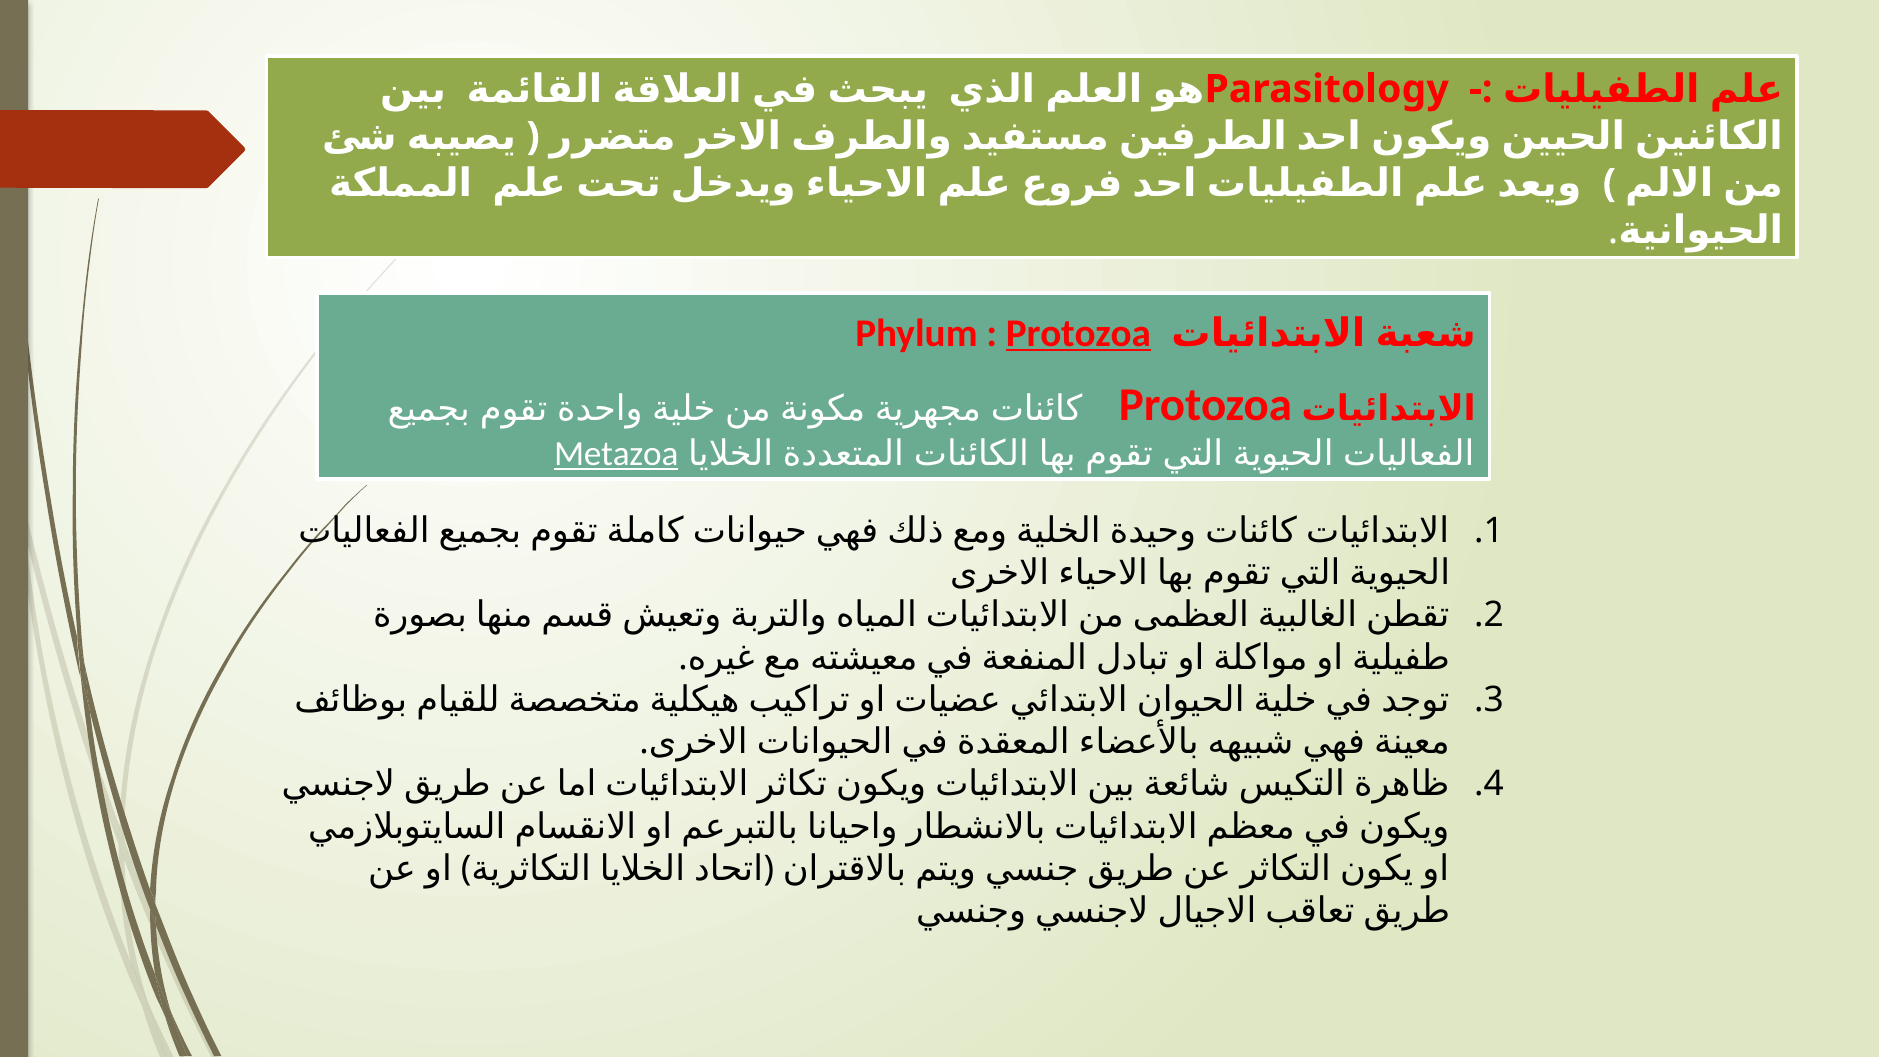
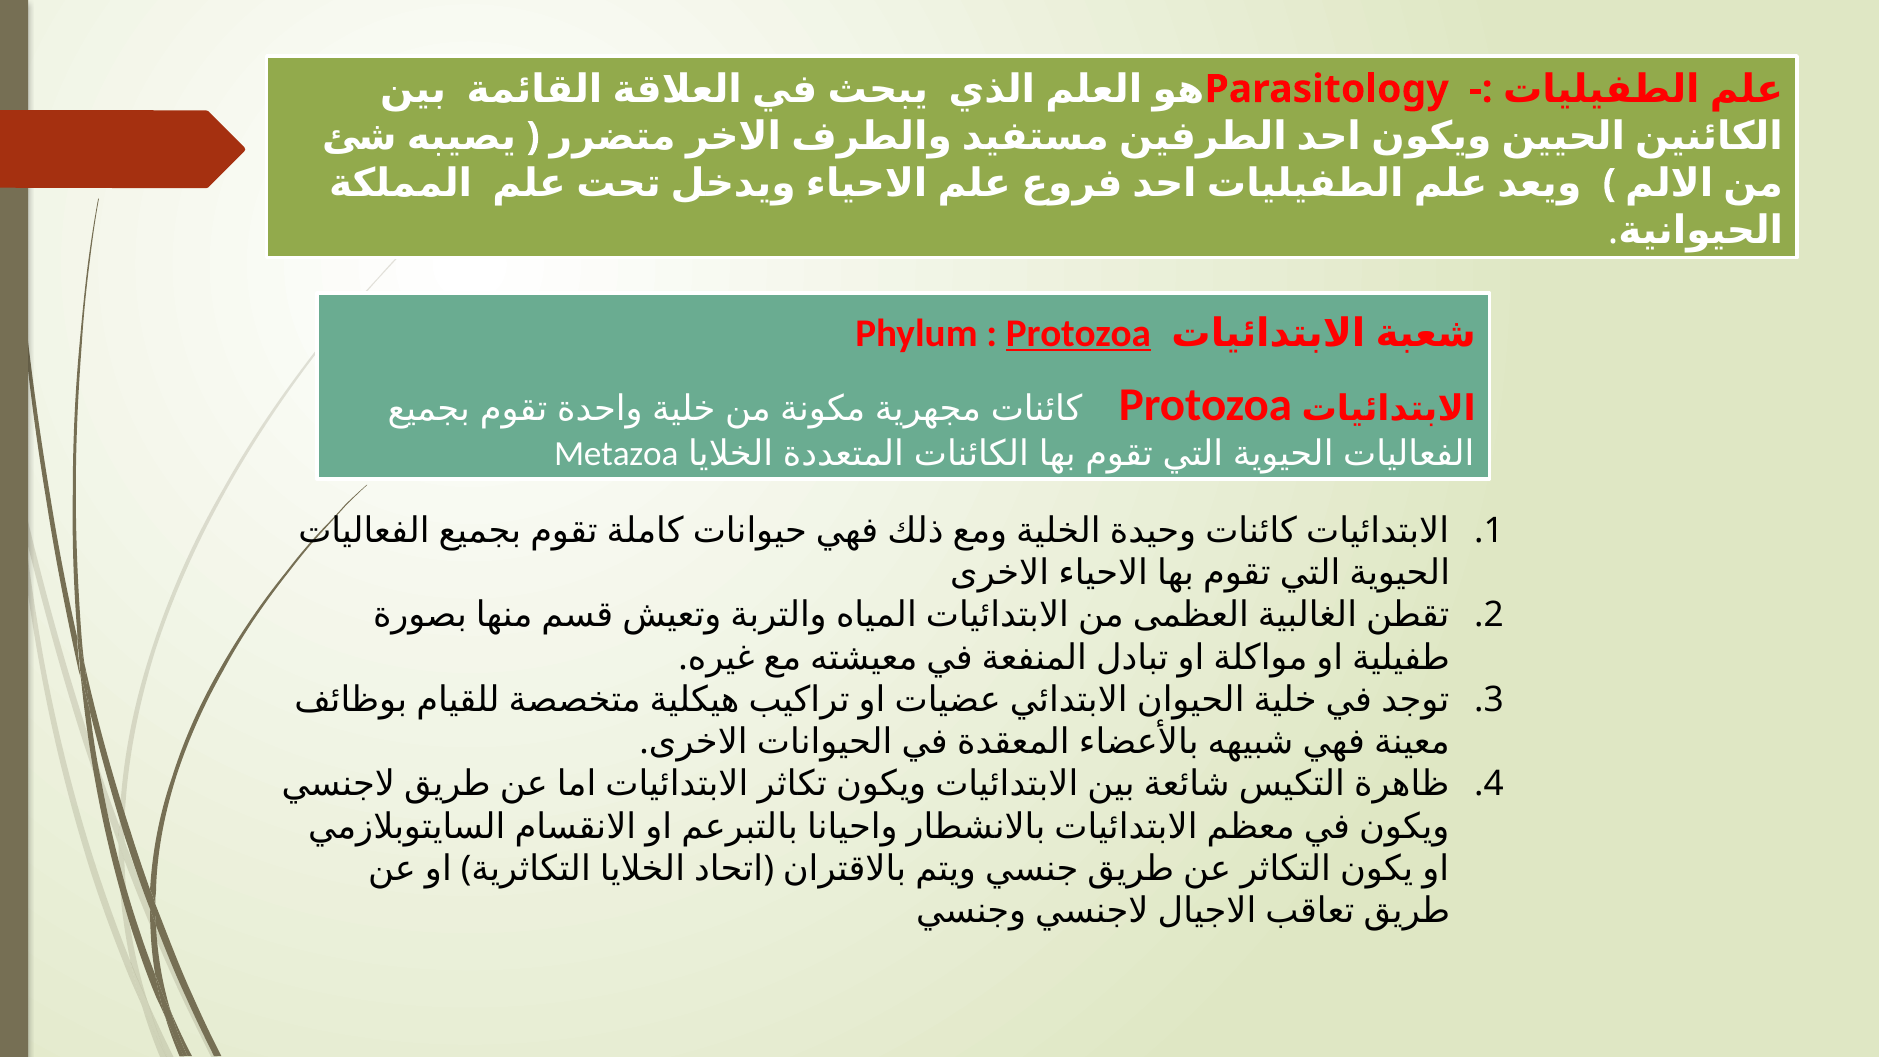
Metazoa underline: present -> none
